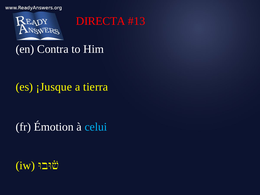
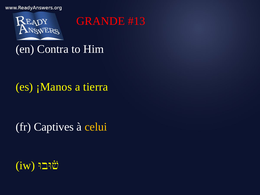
DIRECTA: DIRECTA -> GRANDE
¡Jusque: ¡Jusque -> ¡Manos
Émotion: Émotion -> Captives
celui colour: light blue -> yellow
